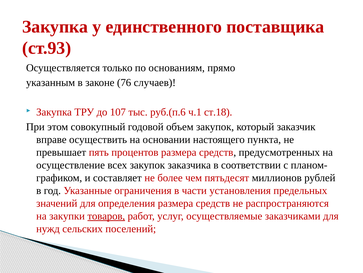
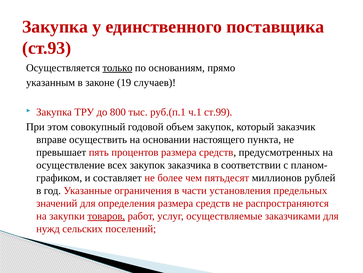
только underline: none -> present
76: 76 -> 19
107: 107 -> 800
руб.(п.6: руб.(п.6 -> руб.(п.1
ст.18: ст.18 -> ст.99
